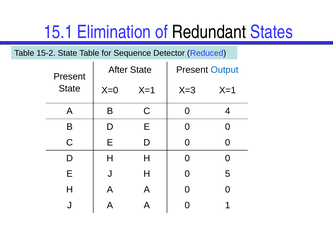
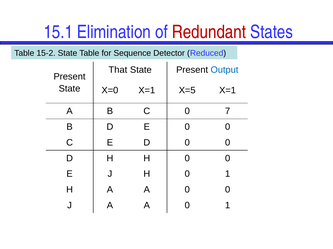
Redundant colour: black -> red
After: After -> That
X=3: X=3 -> X=5
4: 4 -> 7
H 0 5: 5 -> 1
